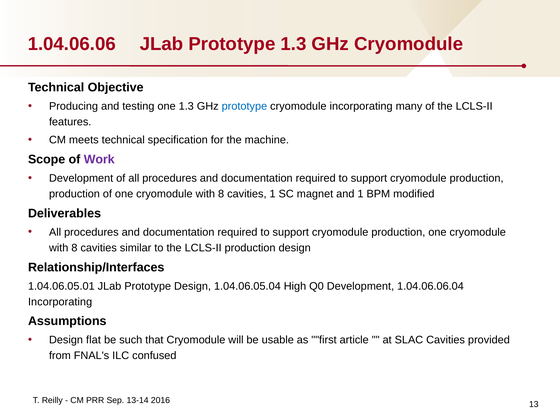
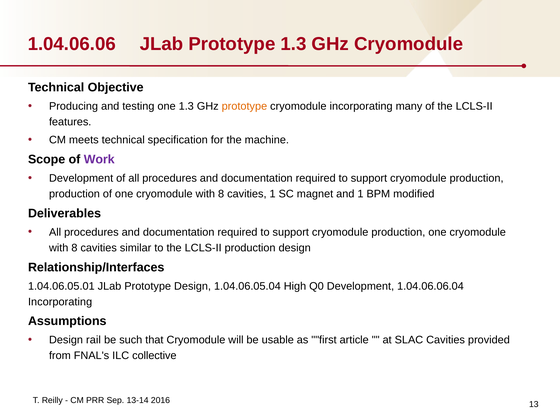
prototype at (244, 106) colour: blue -> orange
flat: flat -> rail
confused: confused -> collective
